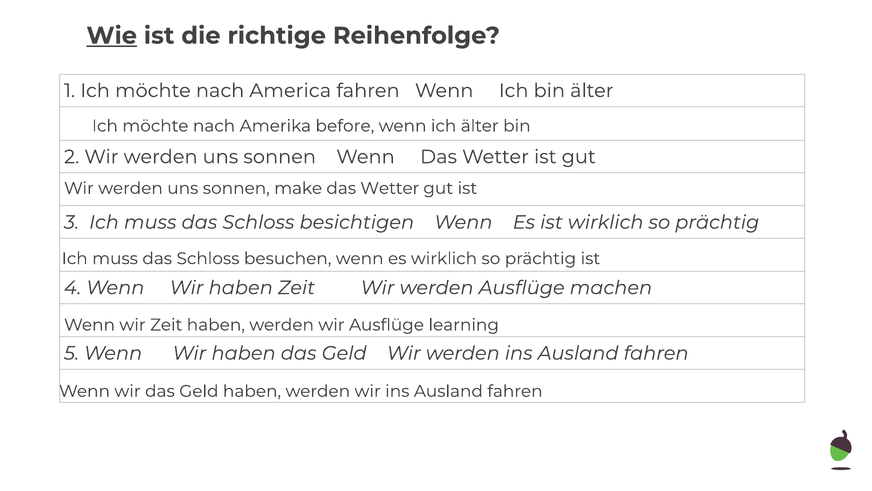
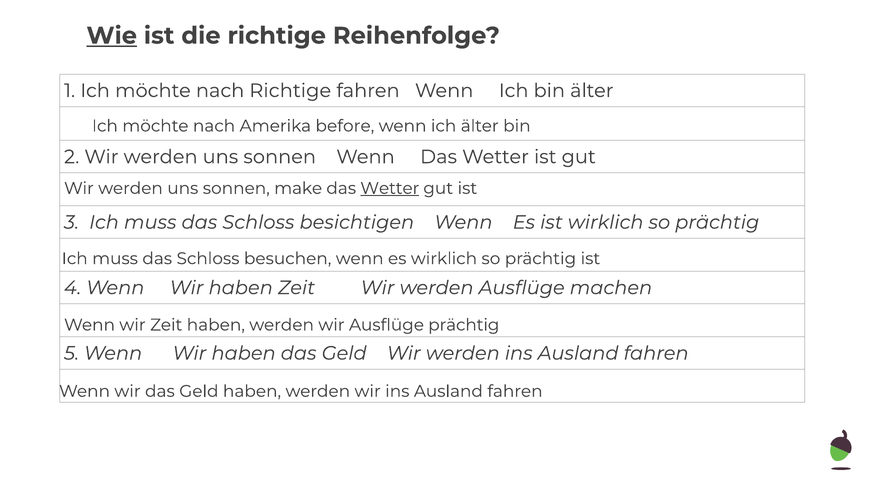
nach America: America -> Richtige
Wetter at (390, 188) underline: none -> present
Ausflüge learning: learning -> prächtig
